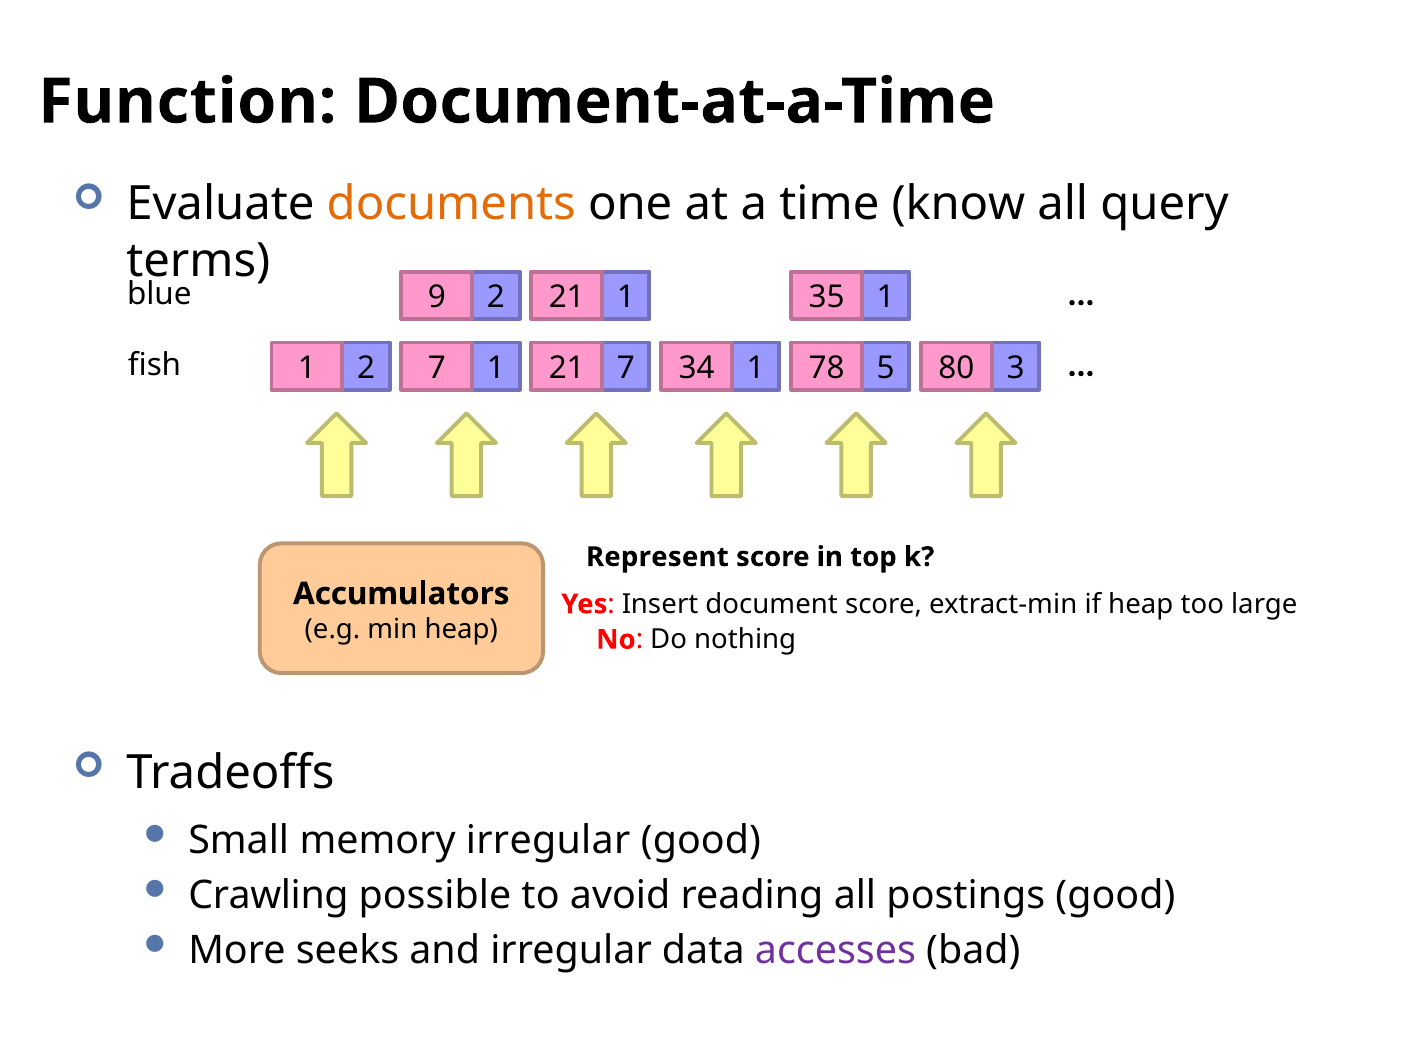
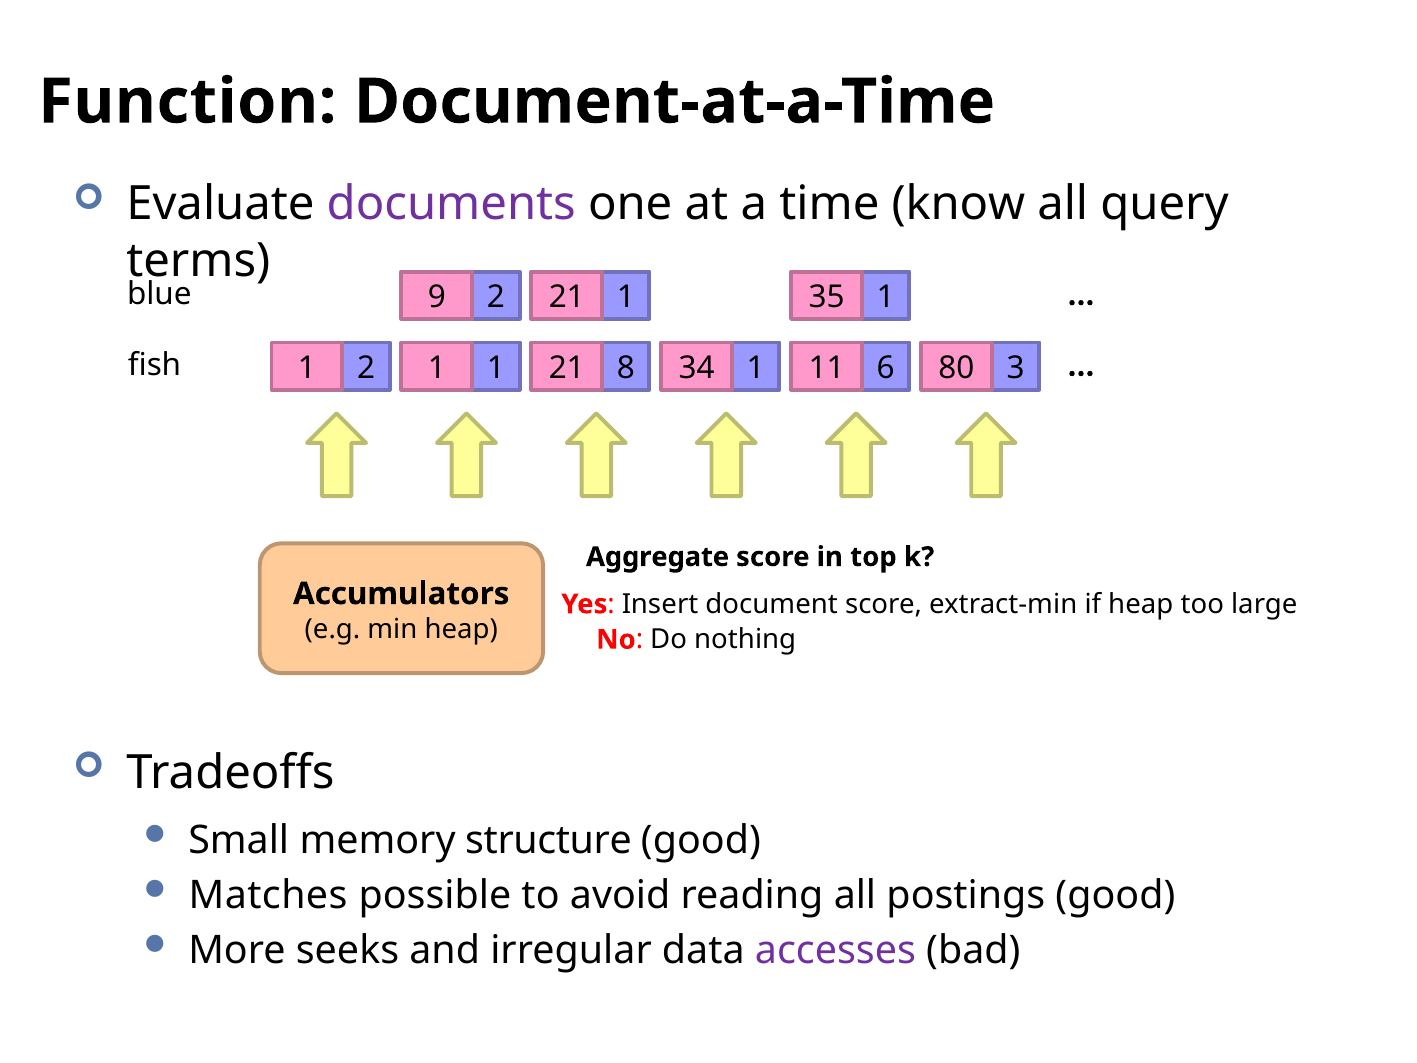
documents colour: orange -> purple
2 1 7: 7 -> 8
5: 5 -> 6
7 at (437, 368): 7 -> 1
78: 78 -> 11
Represent: Represent -> Aggregate
memory irregular: irregular -> structure
Crawling: Crawling -> Matches
